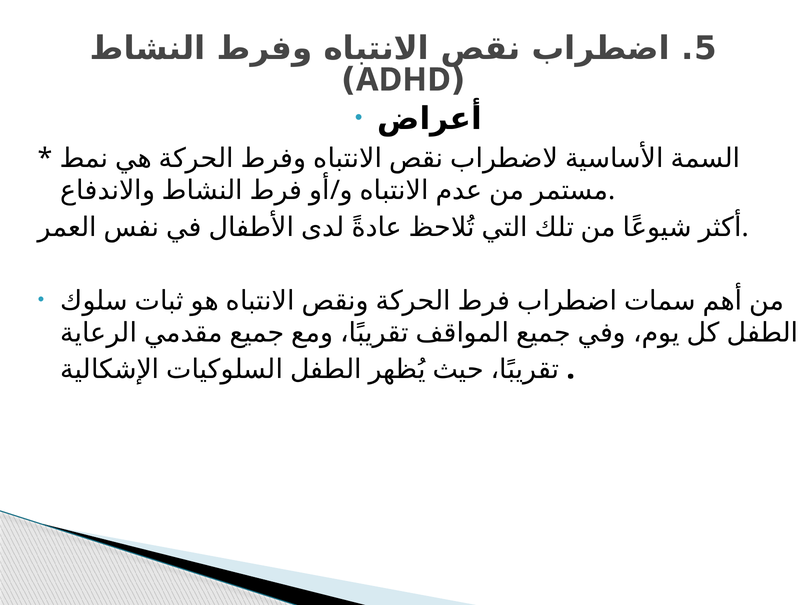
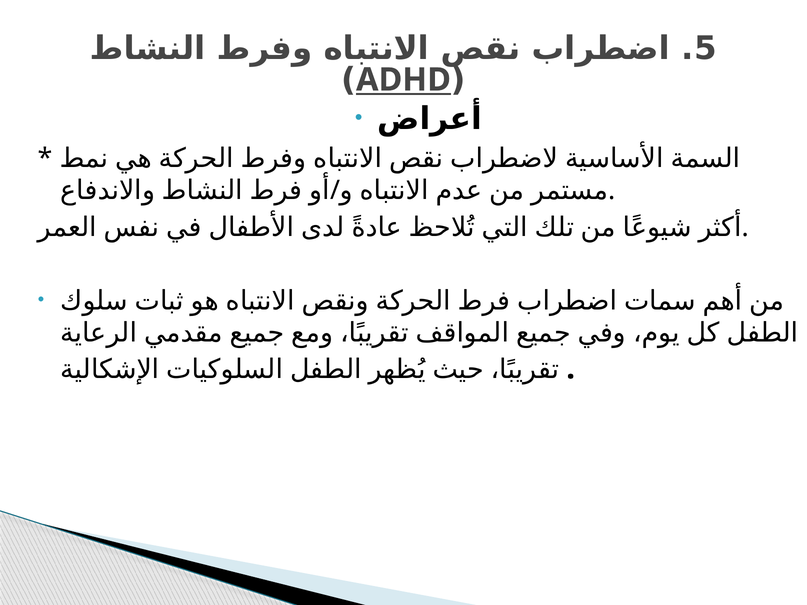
ADHD underline: none -> present
